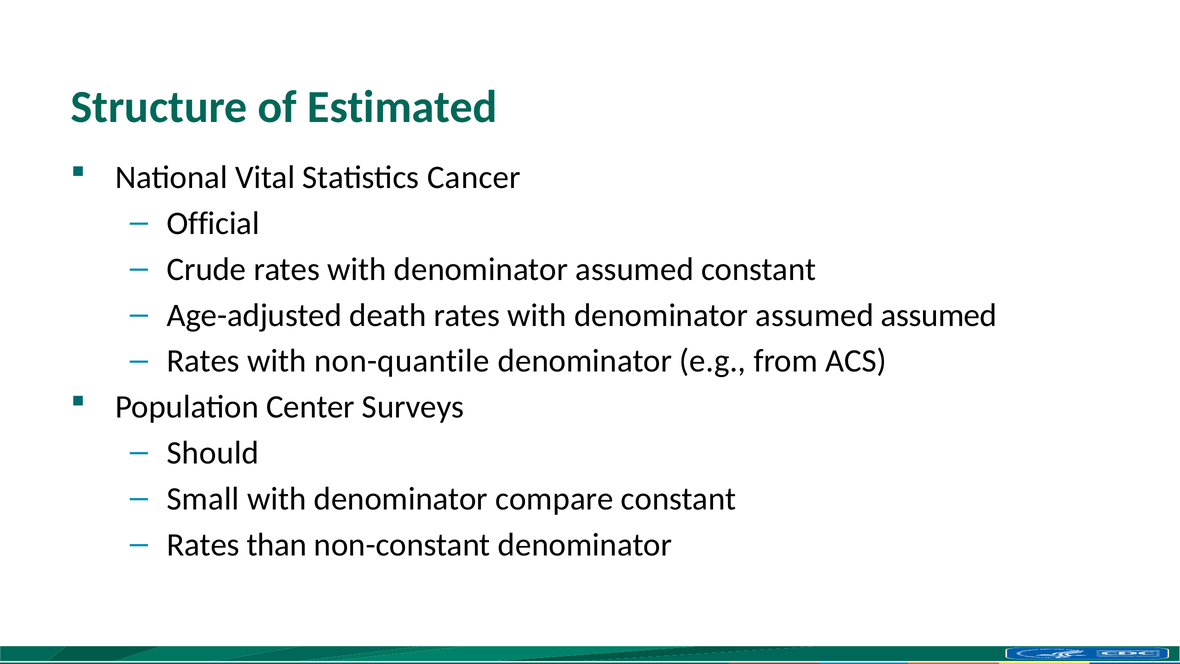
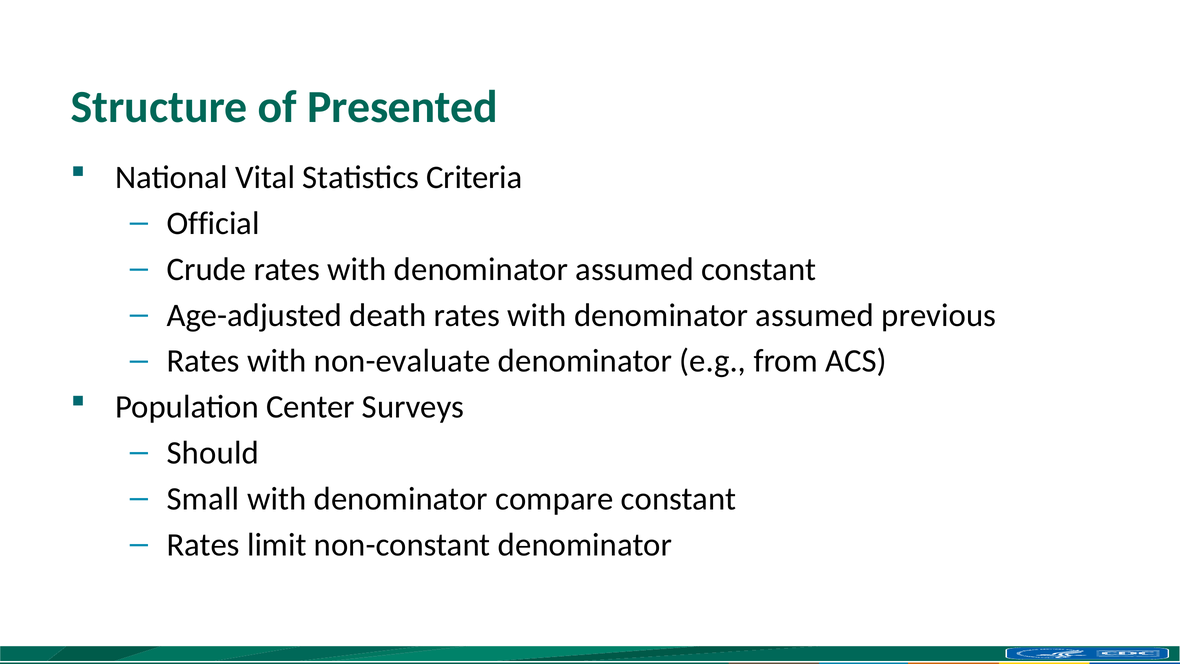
Estimated: Estimated -> Presented
Cancer: Cancer -> Criteria
assumed assumed: assumed -> previous
non-quantile: non-quantile -> non-evaluate
than: than -> limit
